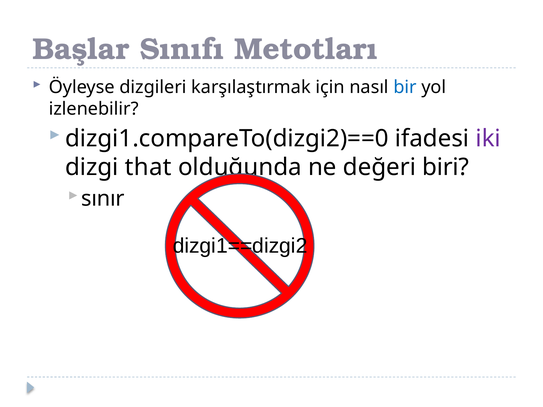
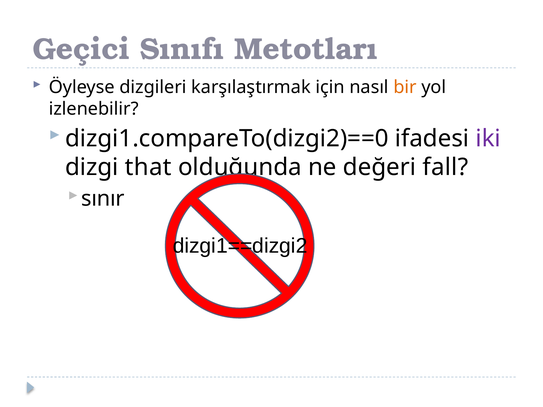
Başlar: Başlar -> Geçici
bir colour: blue -> orange
biri: biri -> fall
